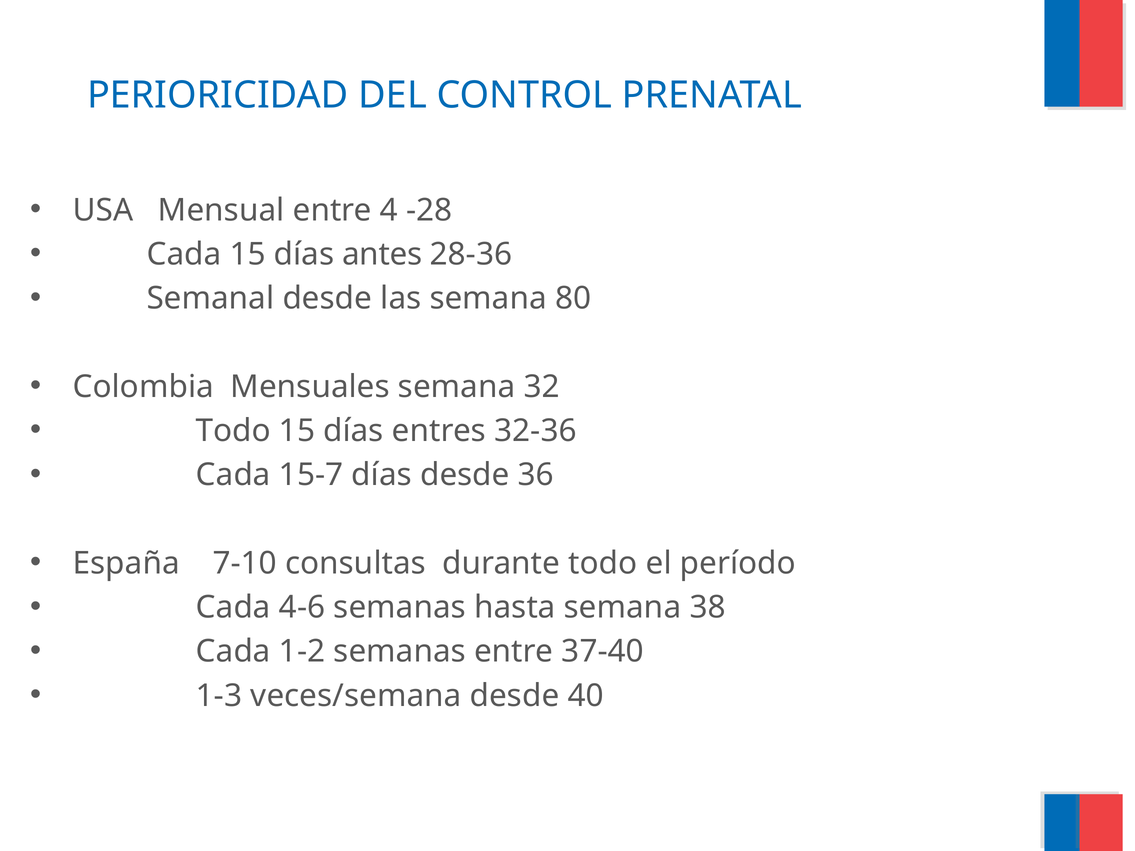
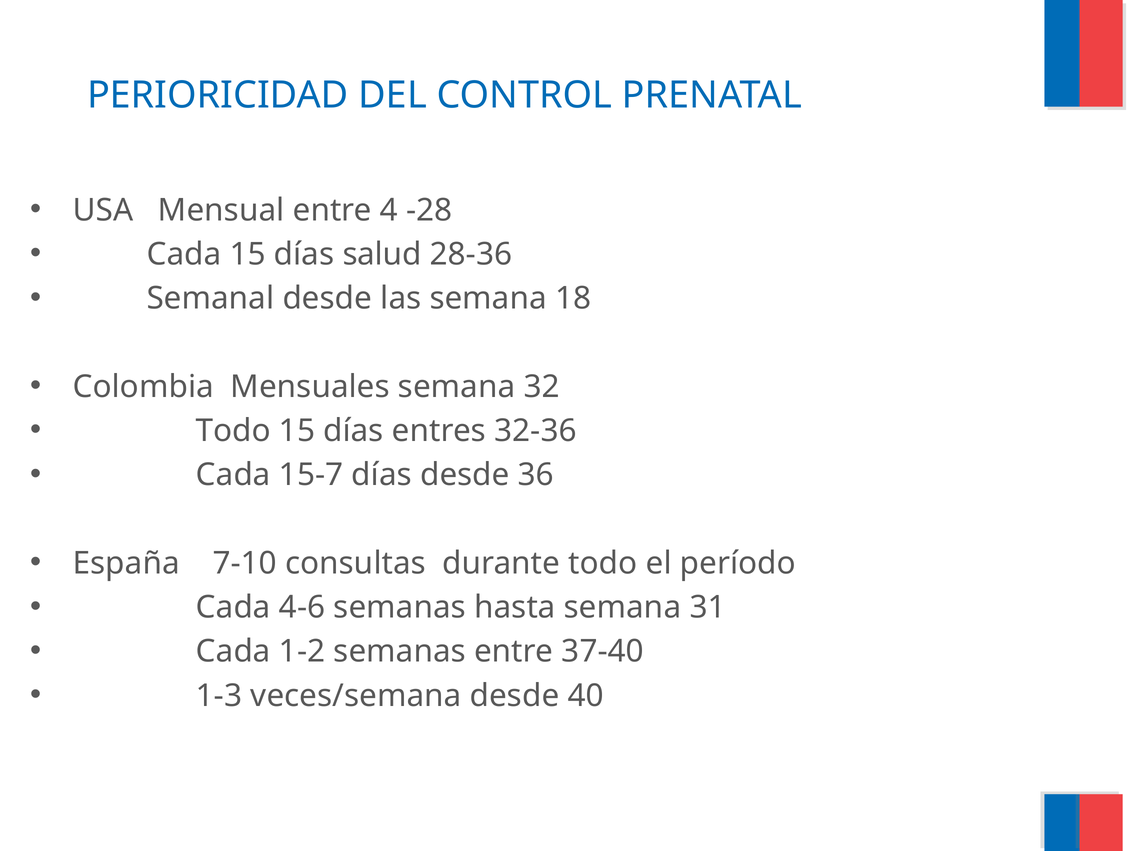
antes: antes -> salud
80: 80 -> 18
38: 38 -> 31
